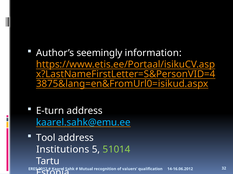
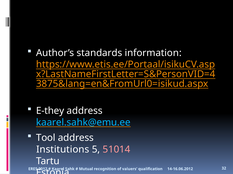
seemingly: seemingly -> standards
E-turn: E-turn -> E-they
51014 colour: light green -> pink
